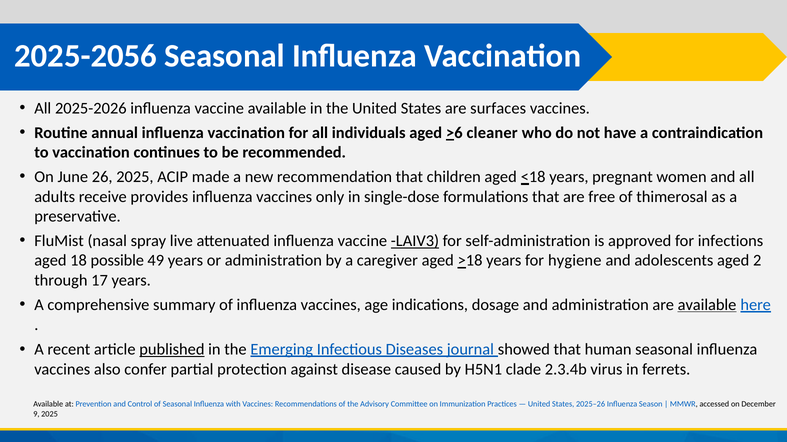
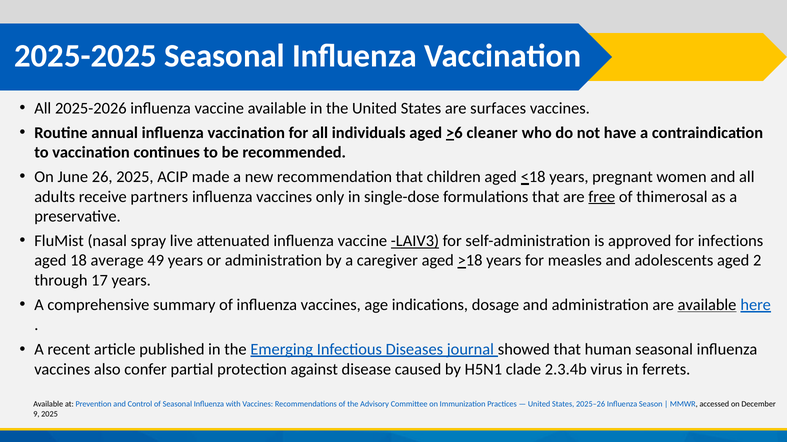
2025-2056: 2025-2056 -> 2025-2025
provides: provides -> partners
free underline: none -> present
possible: possible -> average
hygiene: hygiene -> measles
published underline: present -> none
